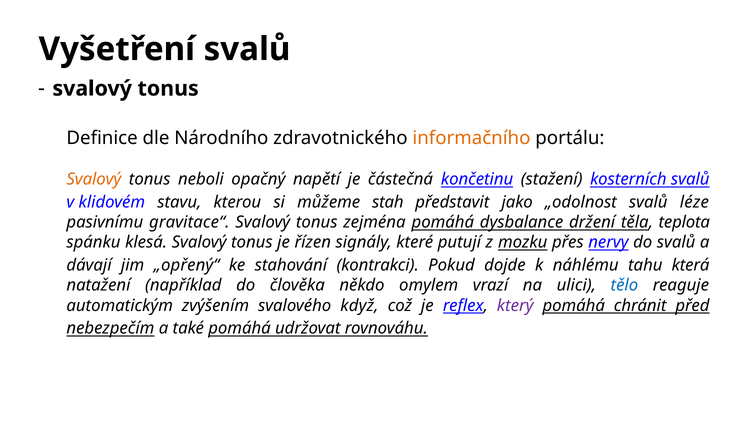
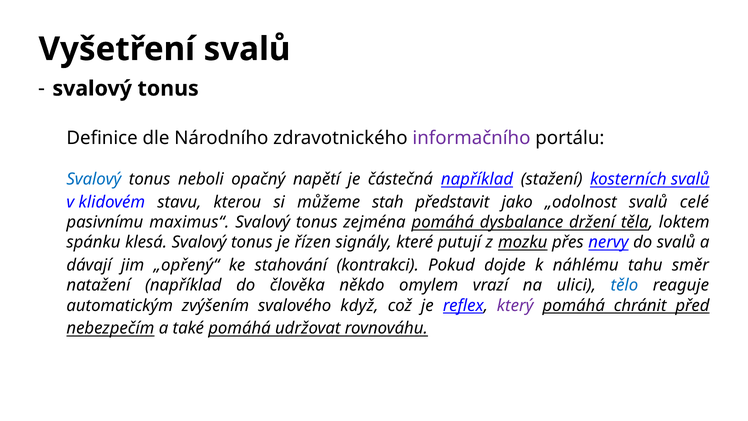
informačního colour: orange -> purple
Svalový at (94, 179) colour: orange -> blue
částečná končetinu: končetinu -> například
léze: léze -> celé
gravitace“: gravitace“ -> maximus“
teplota: teplota -> loktem
která: která -> směr
